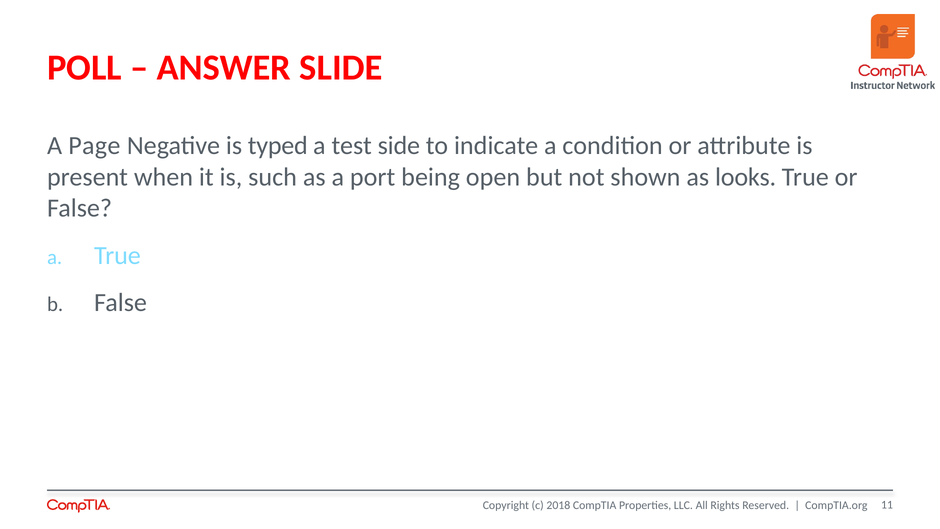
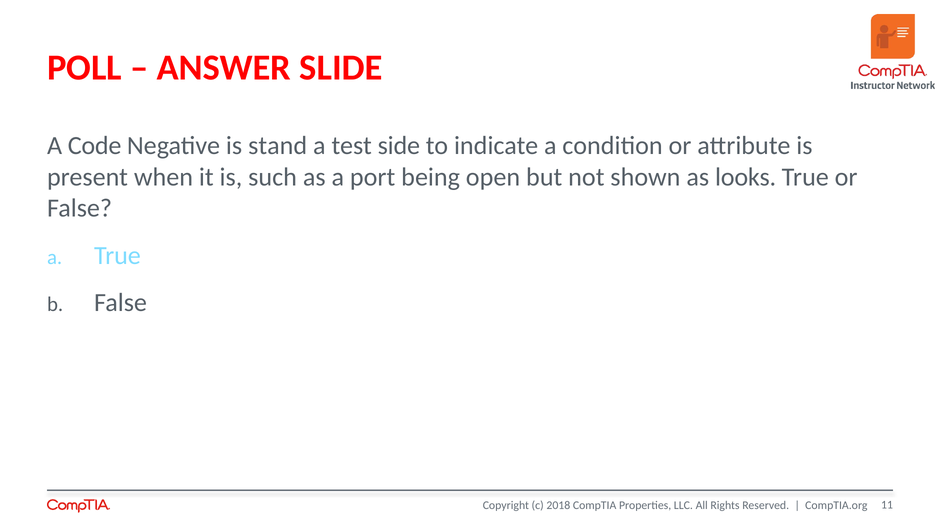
Page: Page -> Code
typed: typed -> stand
